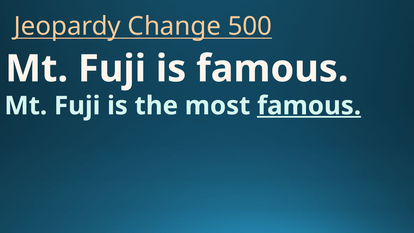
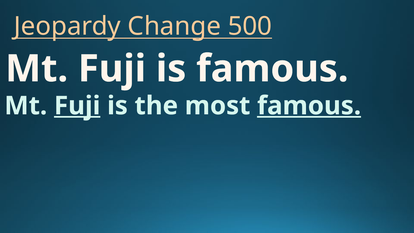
Fuji at (77, 106) underline: none -> present
